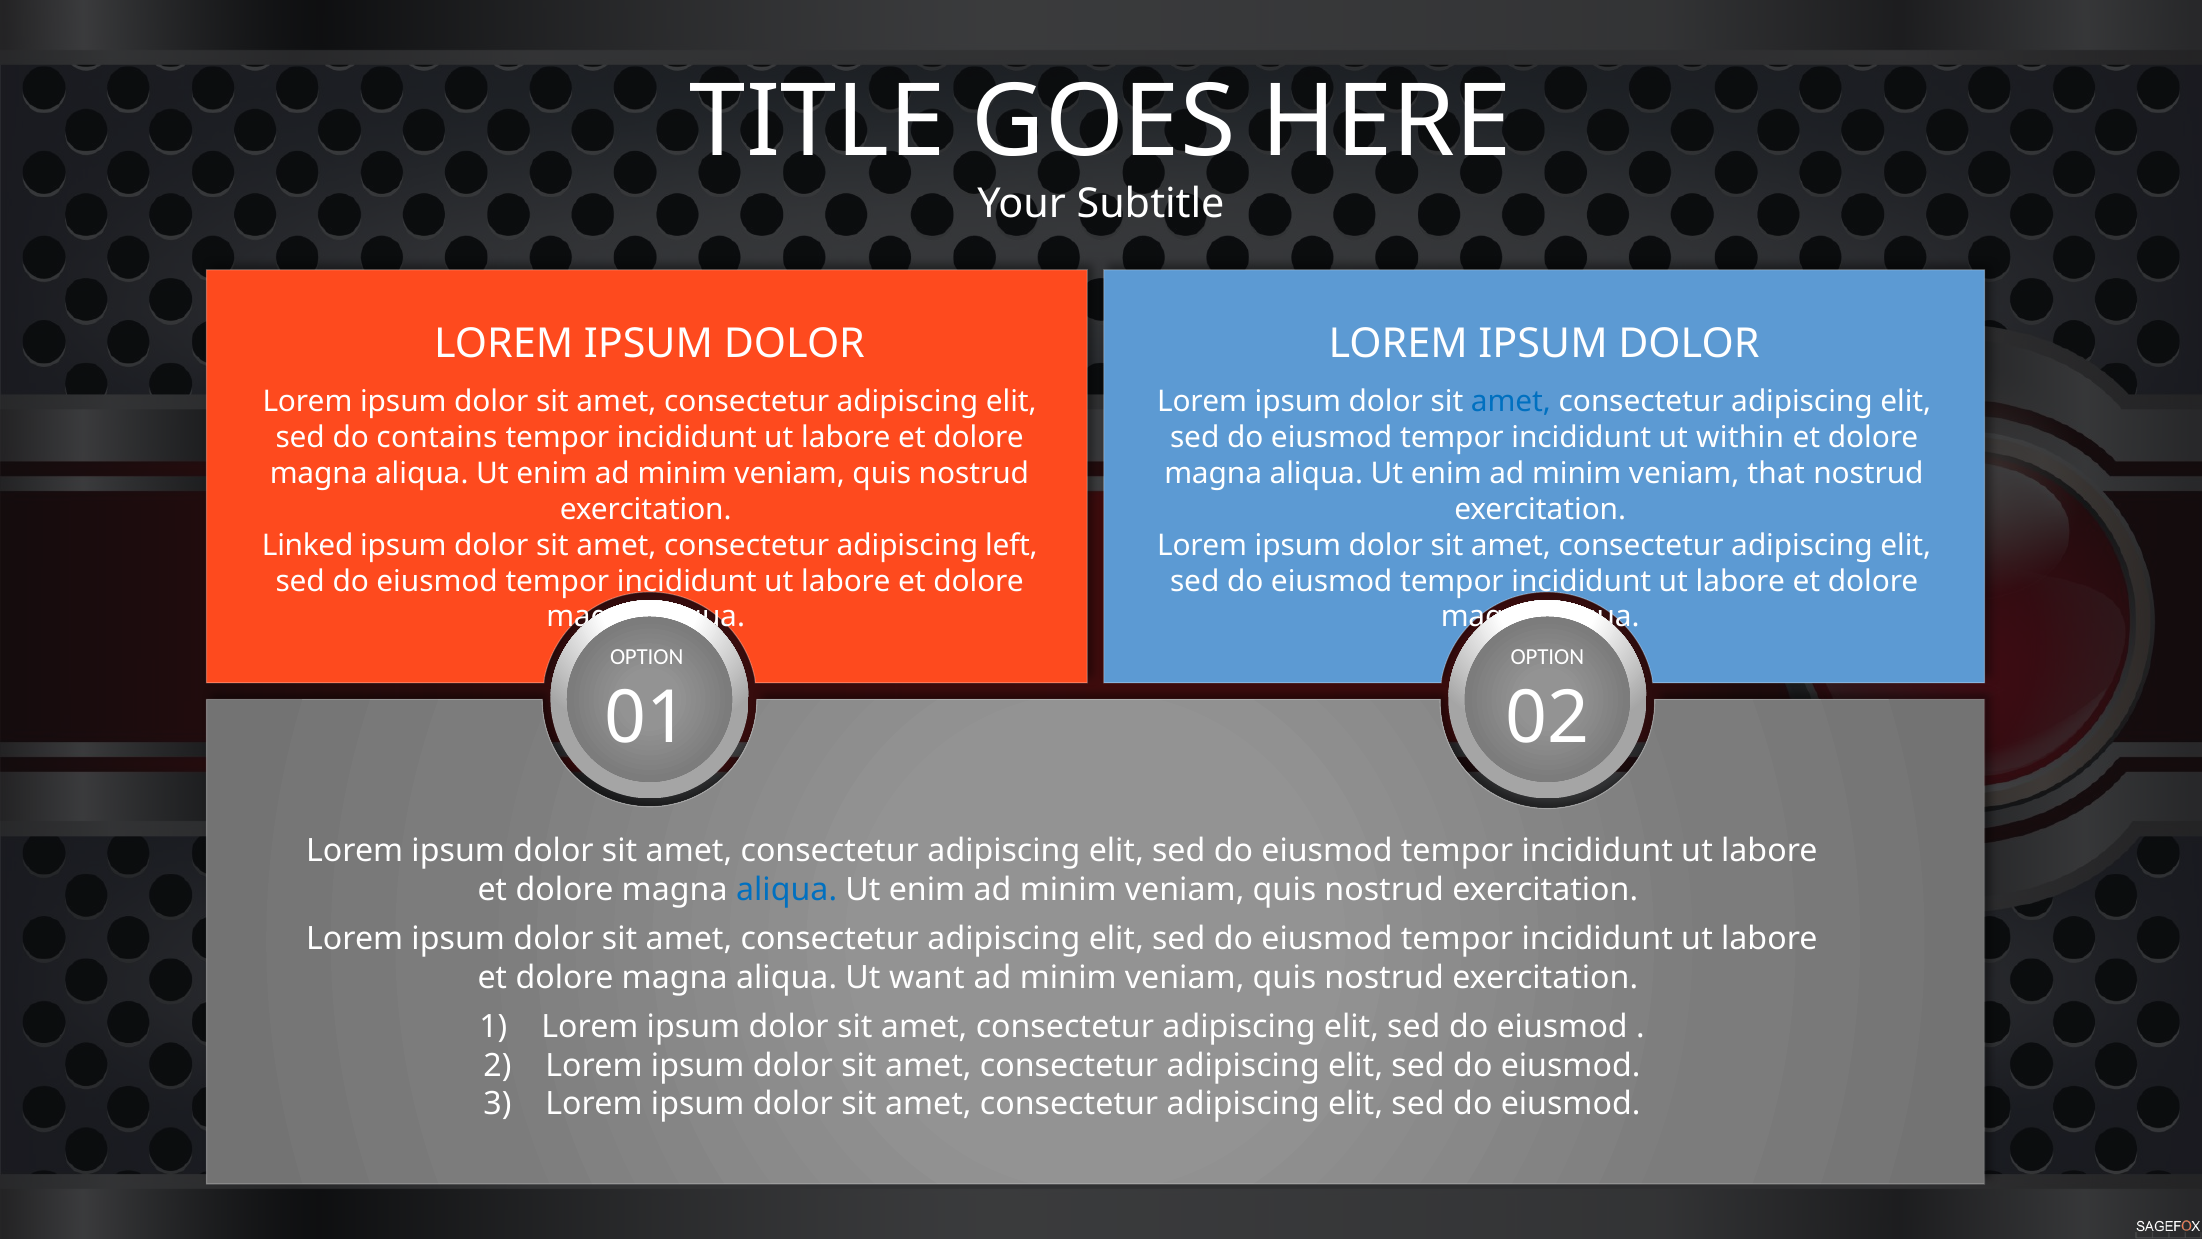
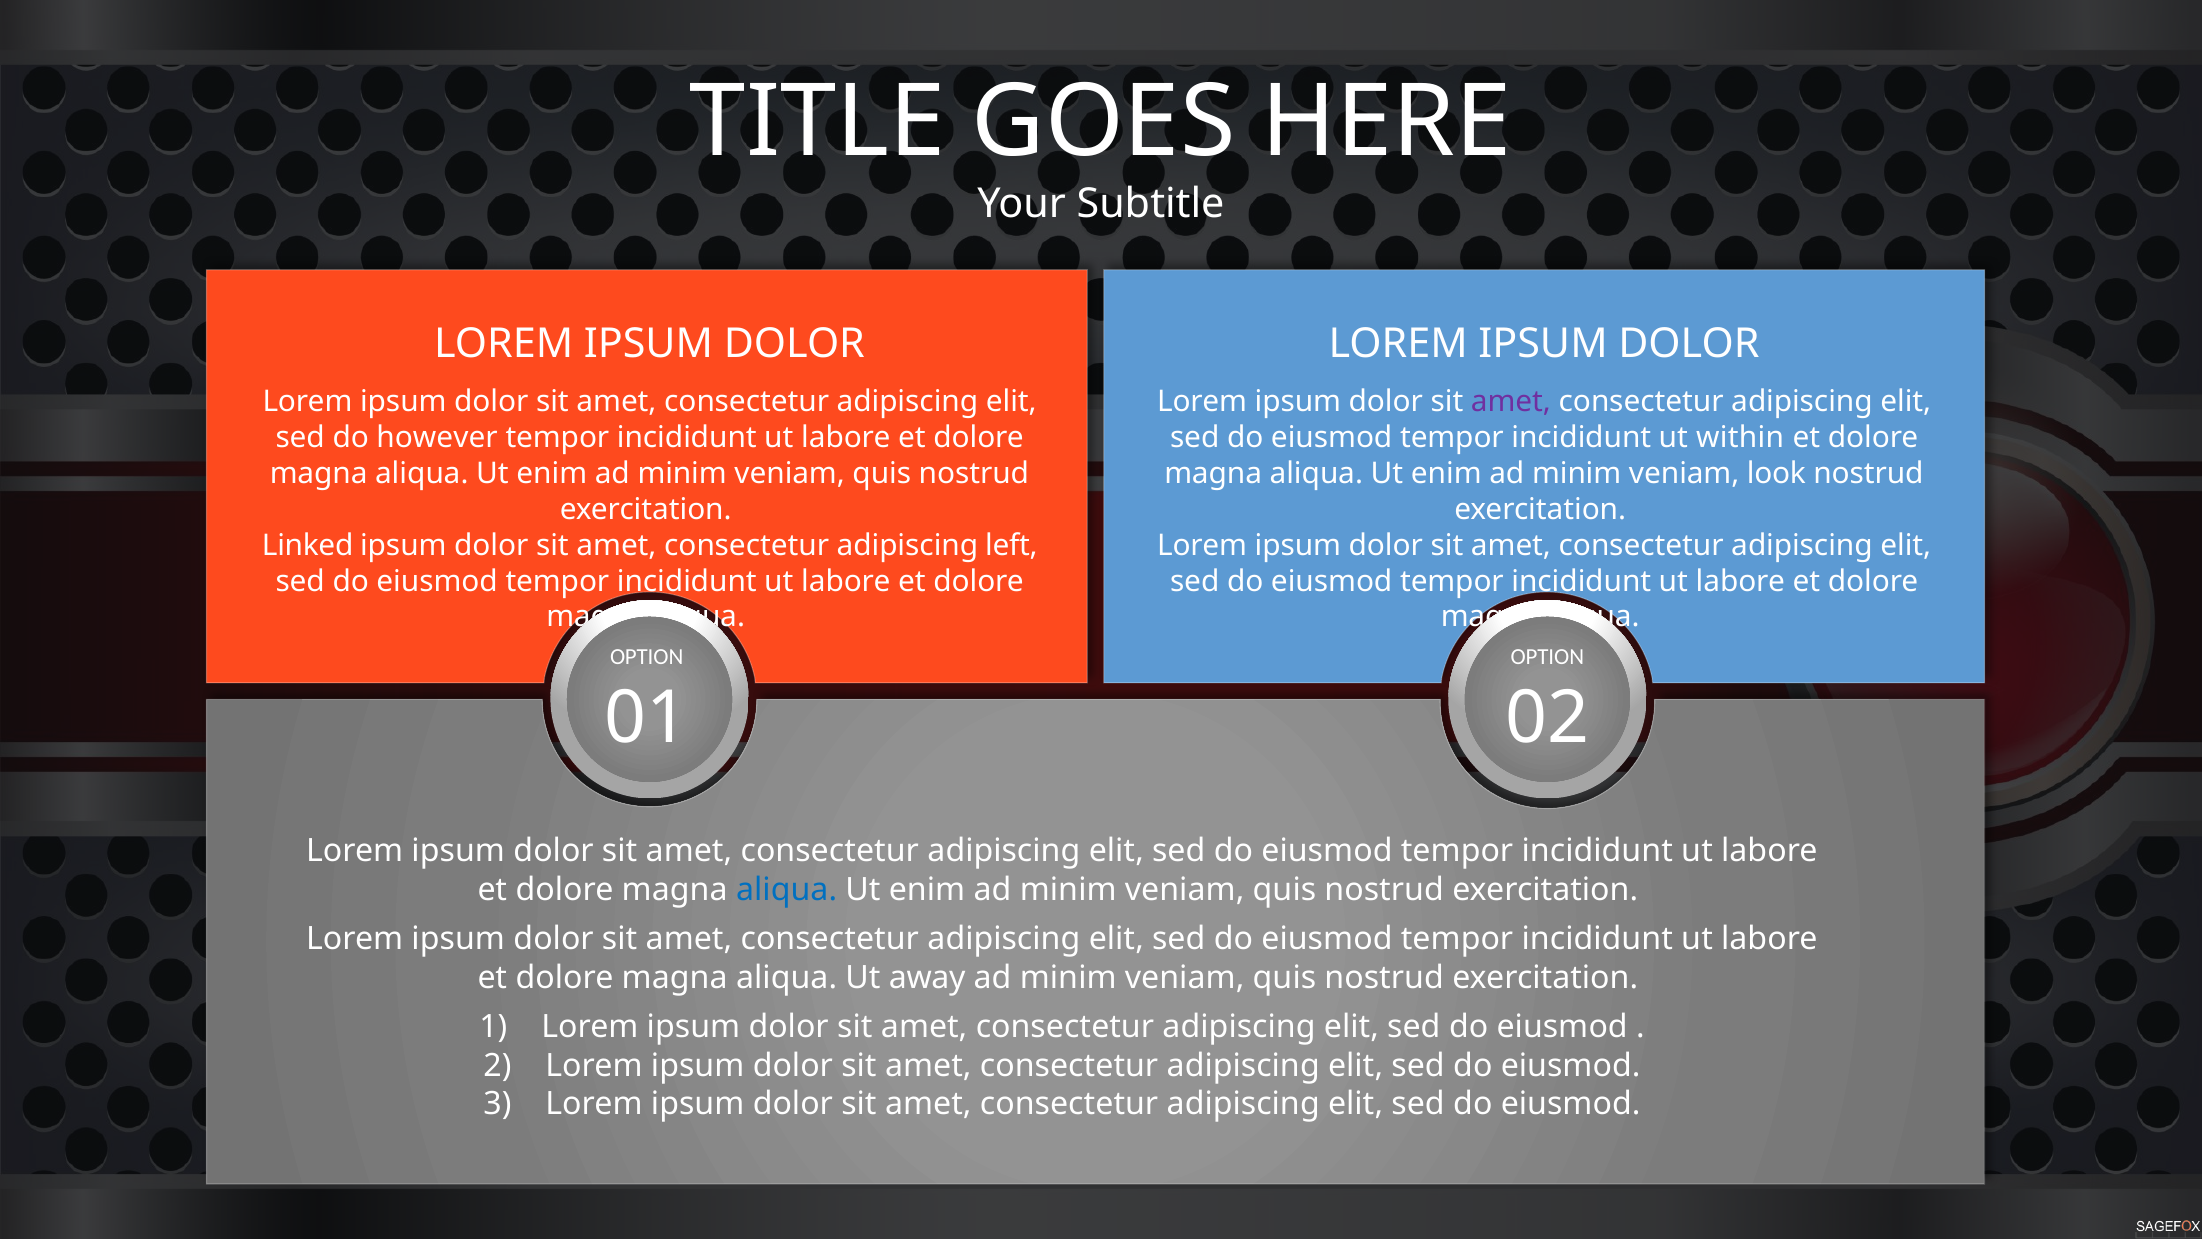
amet at (1511, 402) colour: blue -> purple
contains: contains -> however
that: that -> look
want: want -> away
